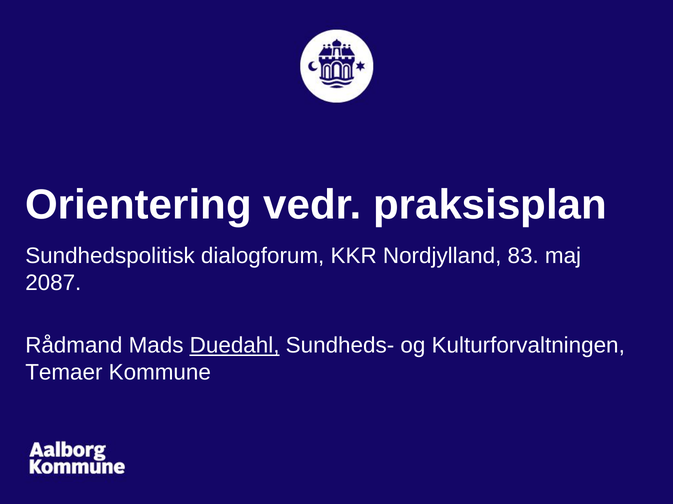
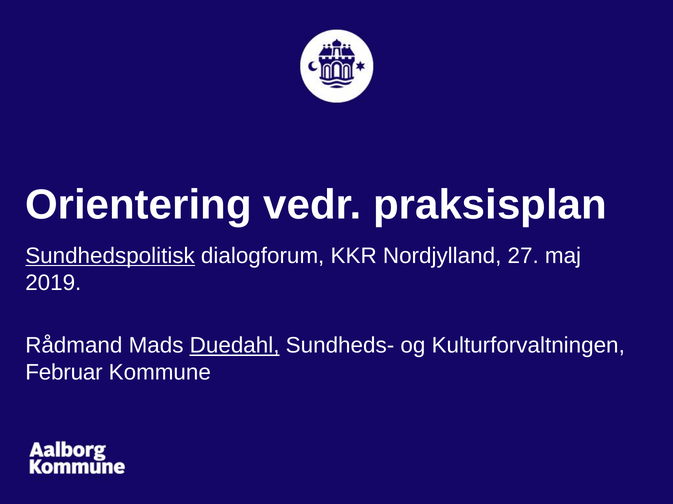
Sundhedspolitisk underline: none -> present
83: 83 -> 27
2087: 2087 -> 2019
Temaer: Temaer -> Februar
